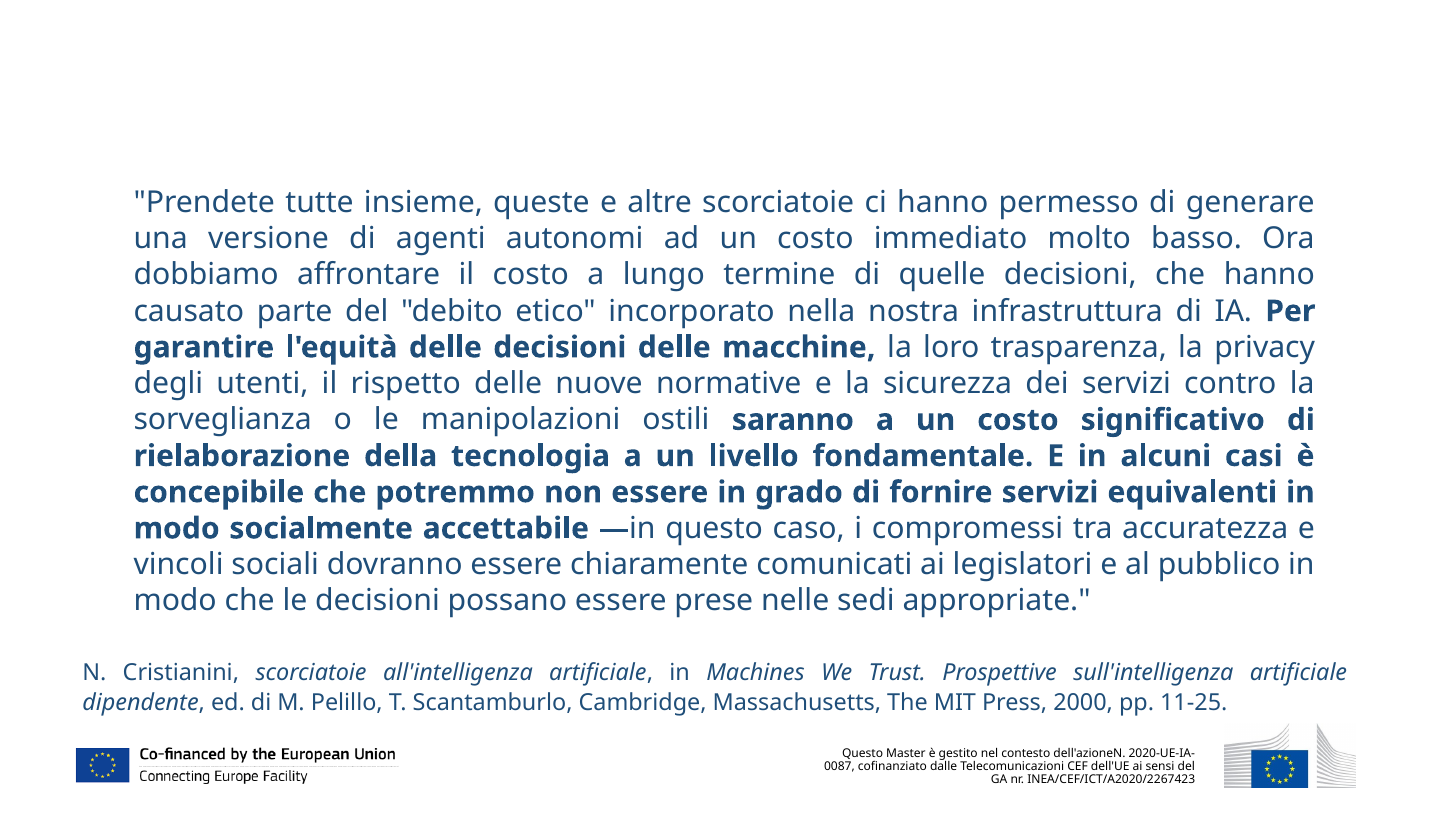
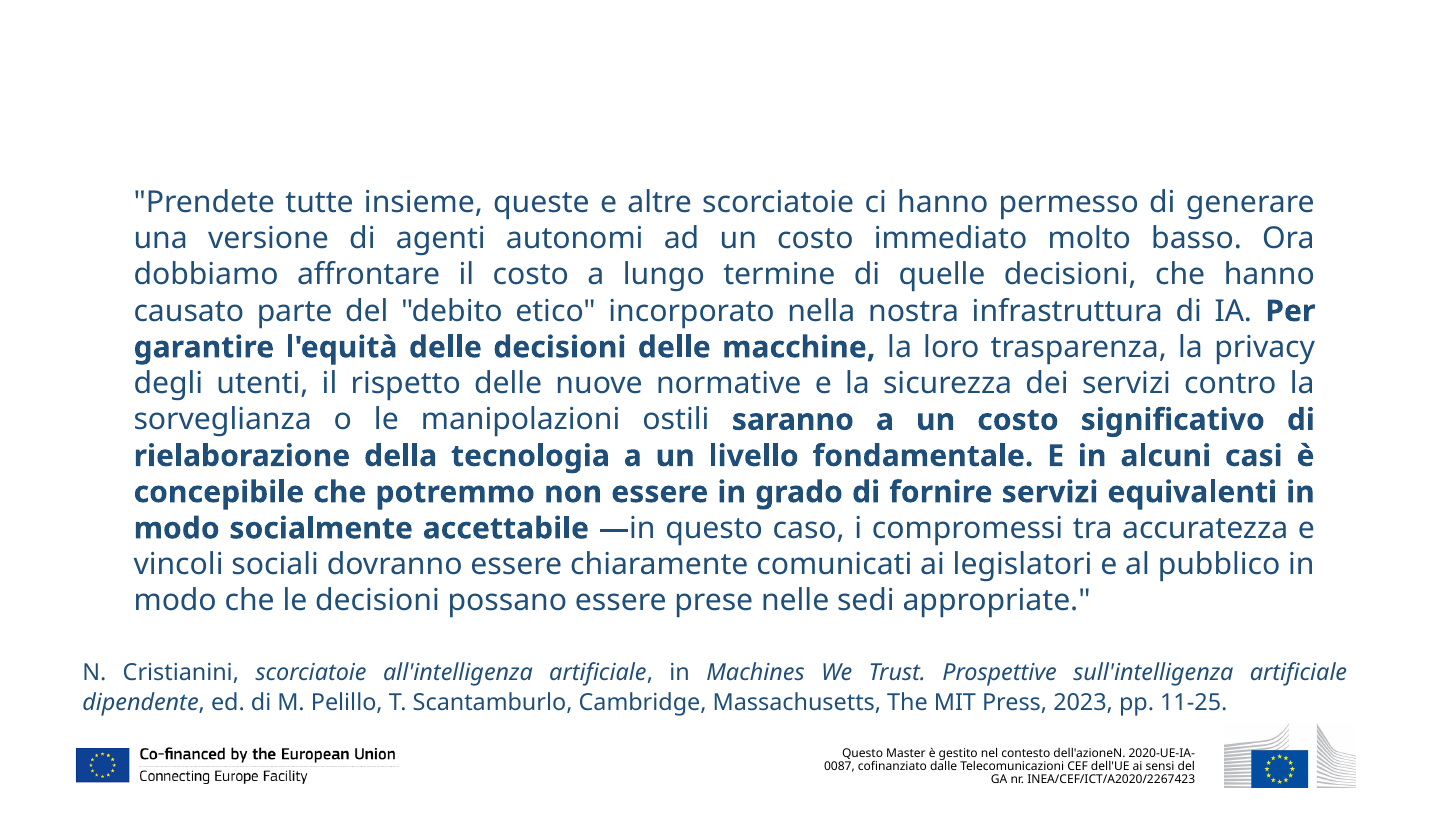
2000: 2000 -> 2023
